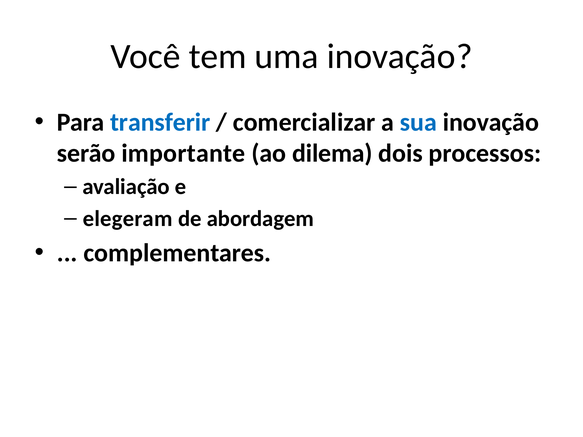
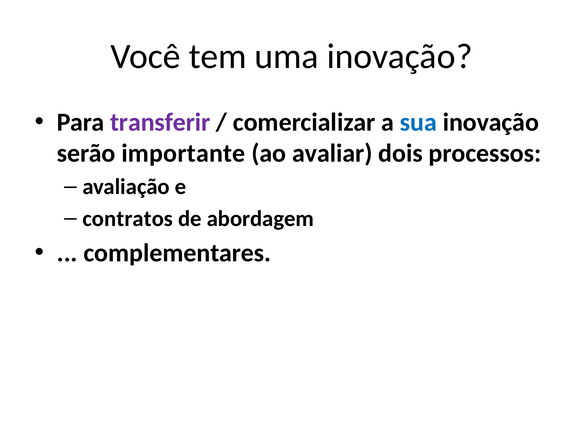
transferir colour: blue -> purple
dilema: dilema -> avaliar
elegeram: elegeram -> contratos
